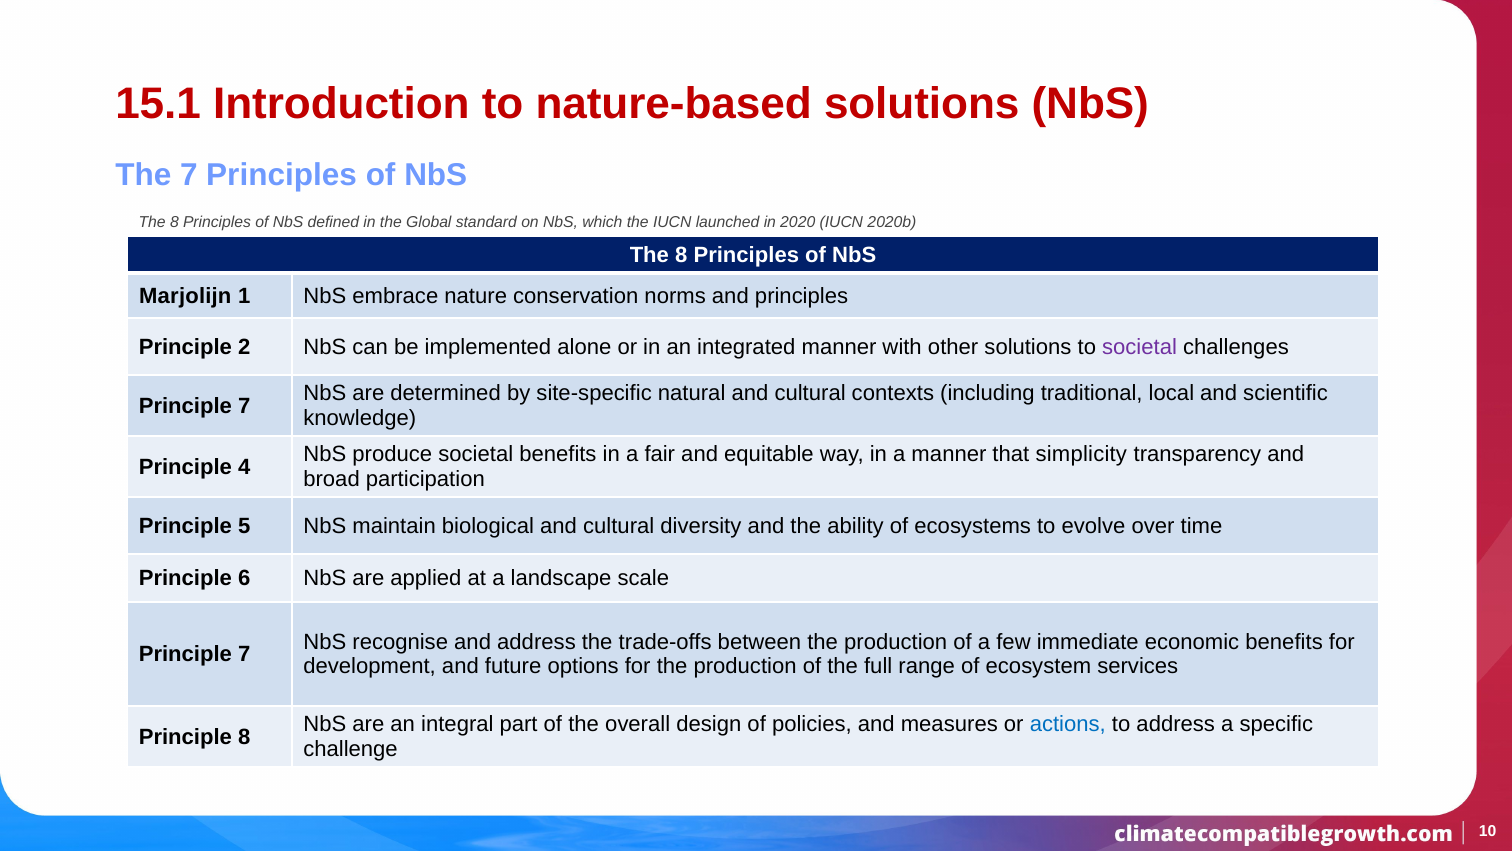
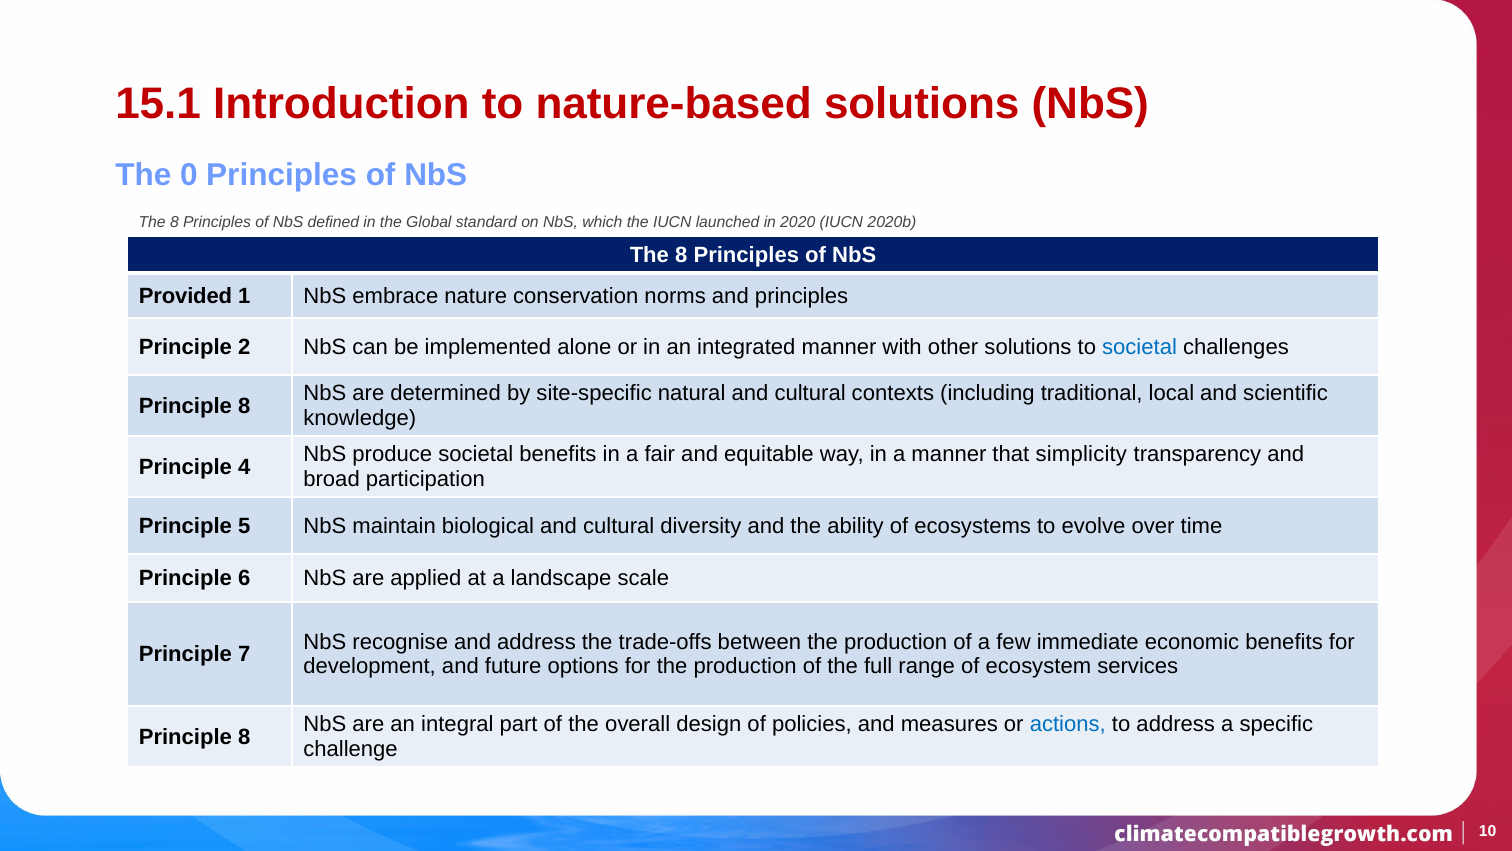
The 7: 7 -> 0
Marjolijn: Marjolijn -> Provided
societal at (1140, 347) colour: purple -> blue
7 at (244, 406): 7 -> 8
